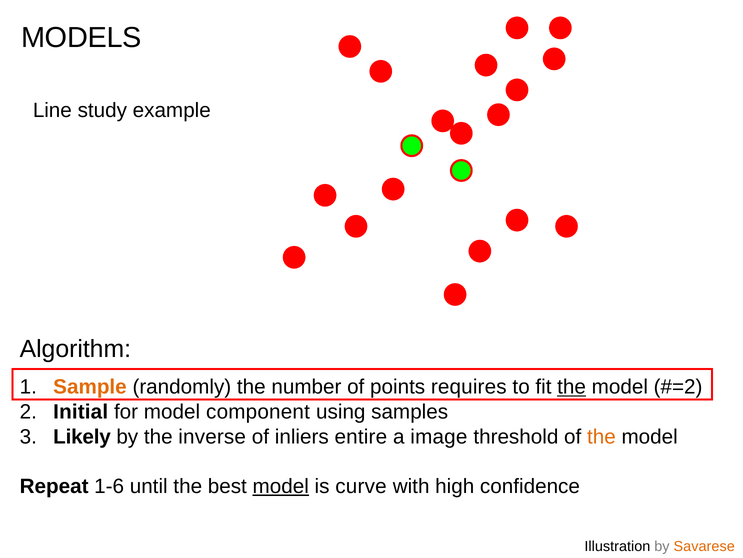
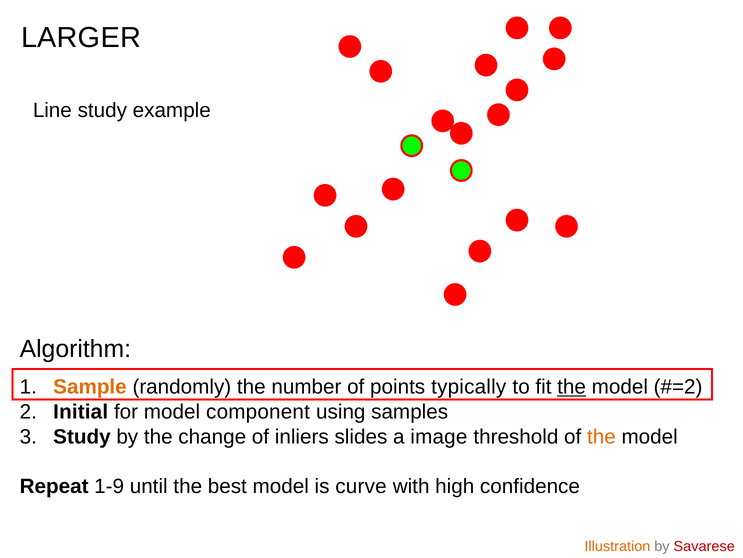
MODELS: MODELS -> LARGER
requires: requires -> typically
Likely at (82, 436): Likely -> Study
inverse: inverse -> change
entire: entire -> slides
1-6: 1-6 -> 1-9
model at (281, 486) underline: present -> none
Illustration colour: black -> orange
Savarese colour: orange -> red
